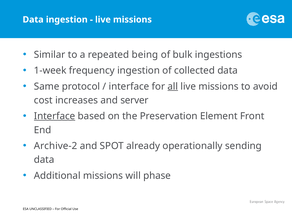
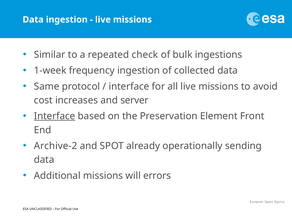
being: being -> check
all underline: present -> none
phase: phase -> errors
